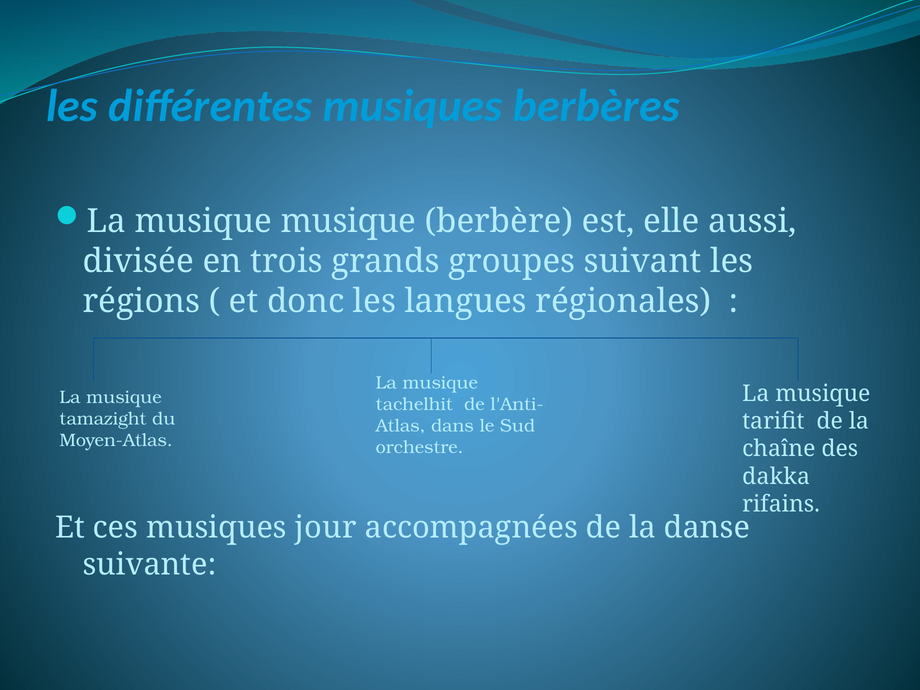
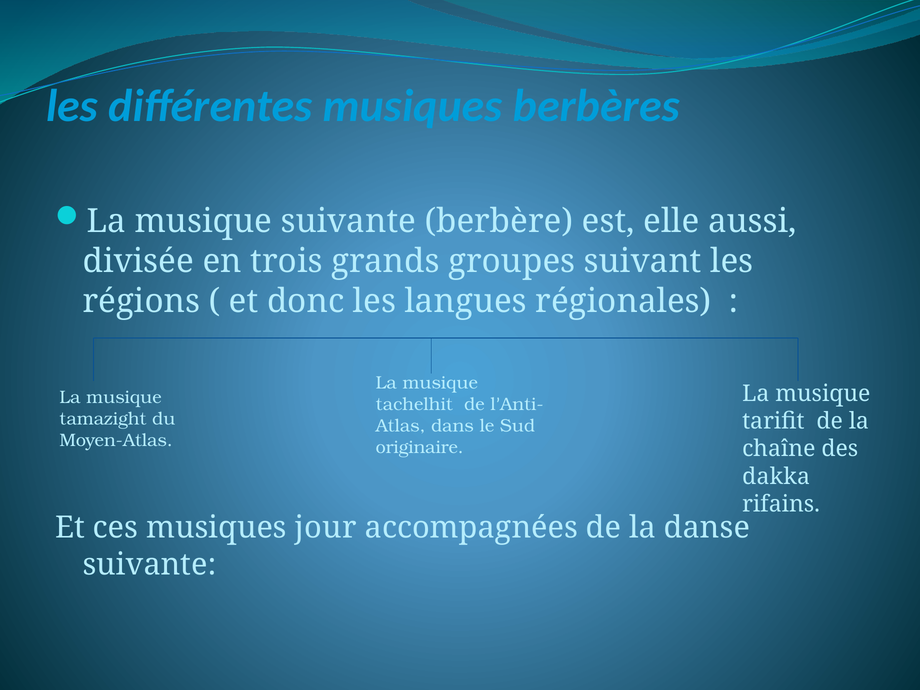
musique musique: musique -> suivante
orchestre: orchestre -> originaire
